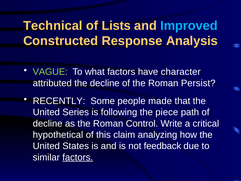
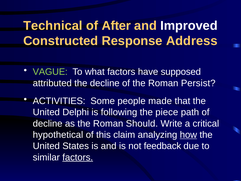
Lists: Lists -> After
Improved colour: light blue -> white
Analysis: Analysis -> Address
character: character -> supposed
RECENTLY: RECENTLY -> ACTIVITIES
Series: Series -> Delphi
Control: Control -> Should
how underline: none -> present
